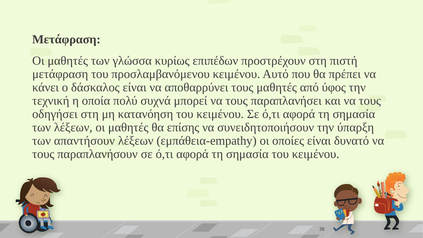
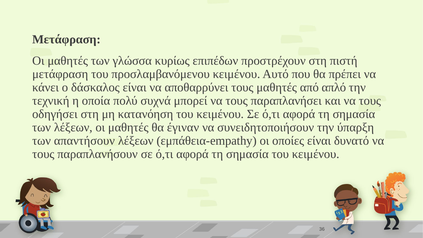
ύφος: ύφος -> απλό
επίσης: επίσης -> έγιναν
